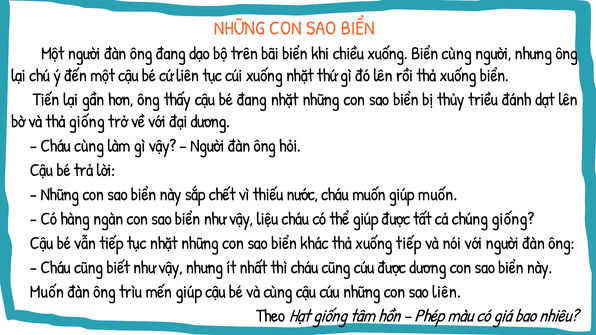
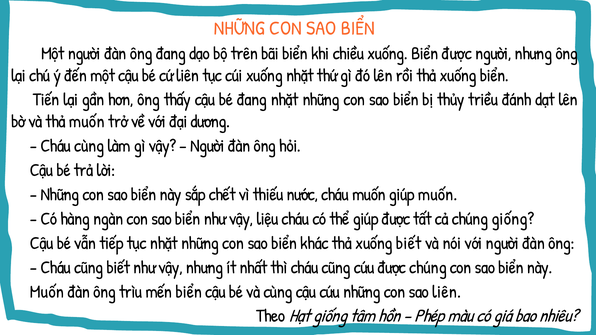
Biển cùng: cùng -> được
thả giống: giống -> muốn
xuống tiếp: tiếp -> biết
được dương: dương -> chúng
mến giúp: giúp -> biển
